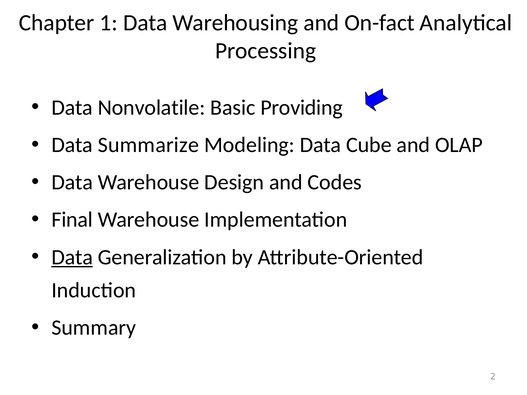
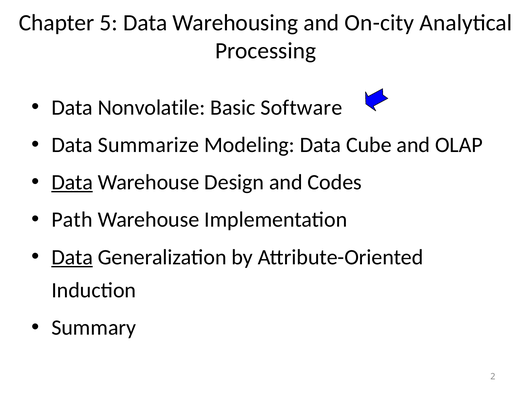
1: 1 -> 5
On-fact: On-fact -> On-city
Providing: Providing -> Software
Data at (72, 182) underline: none -> present
Final: Final -> Path
